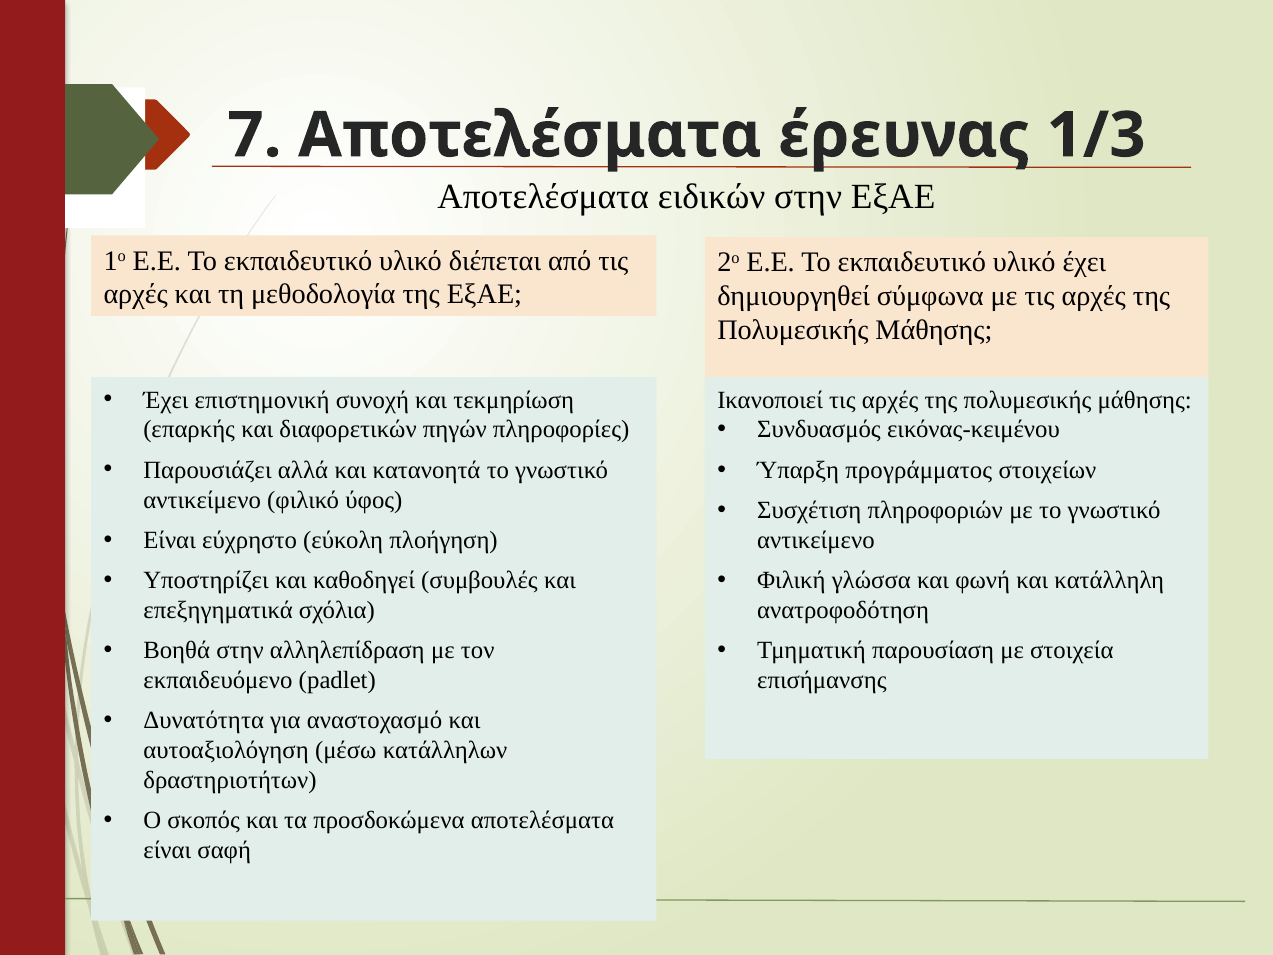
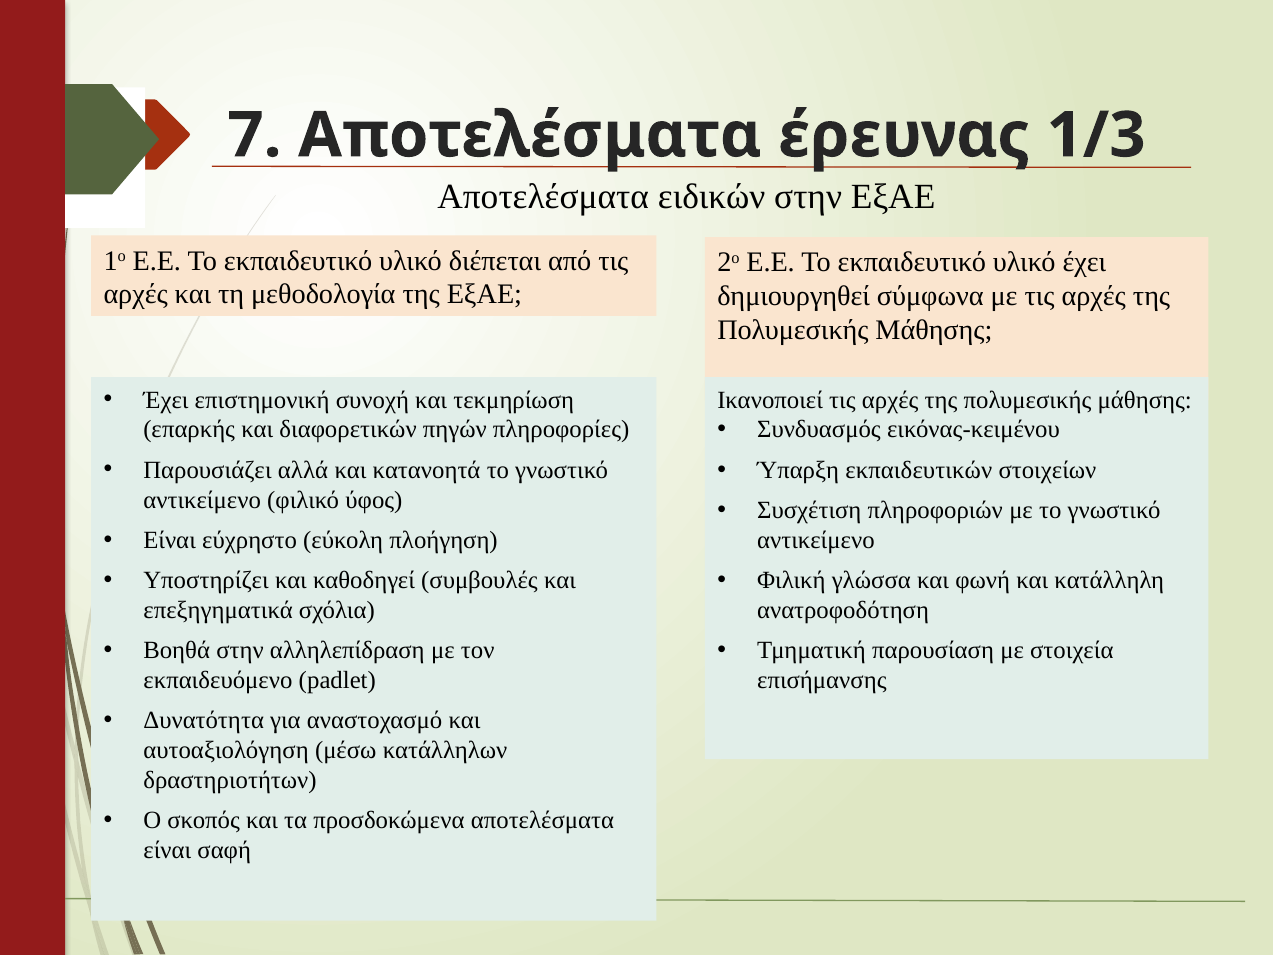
προγράμματος: προγράμματος -> εκπαιδευτικών
